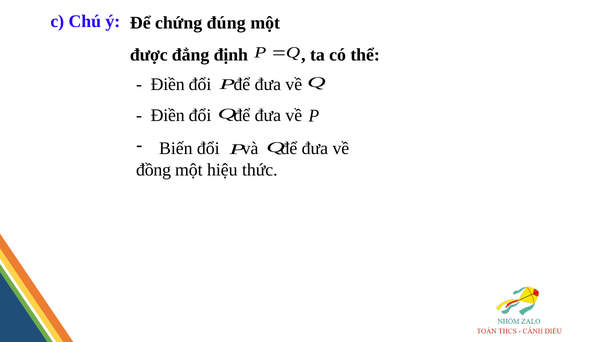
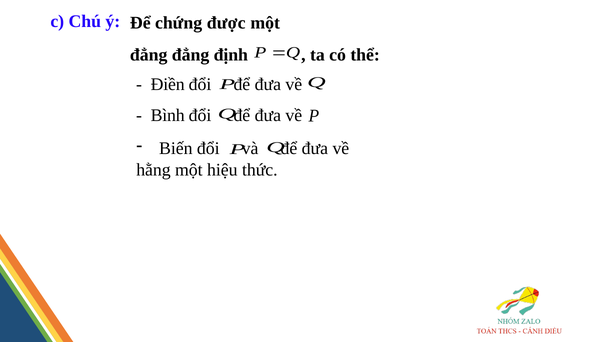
đúng: đúng -> được
được at (149, 55): được -> đẳng
Điền at (168, 115): Điền -> Bình
đồng: đồng -> hằng
